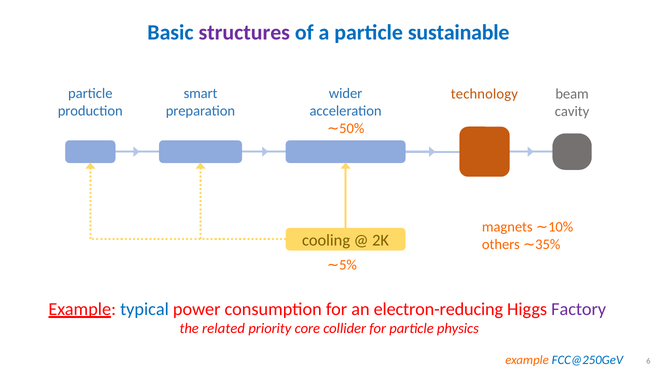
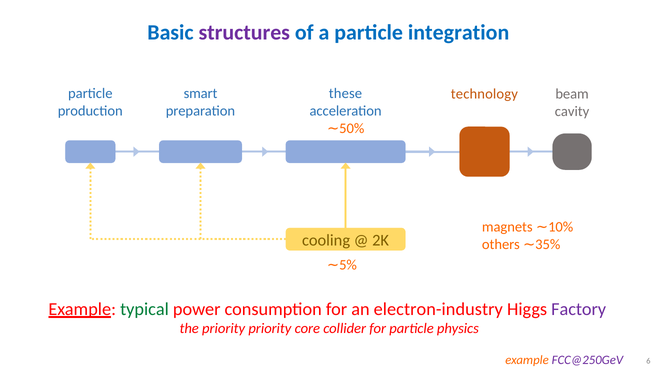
sustainable: sustainable -> integration
wider: wider -> these
typical colour: blue -> green
electron-reducing: electron-reducing -> electron-industry
the related: related -> priority
FCC@250GeV colour: blue -> purple
